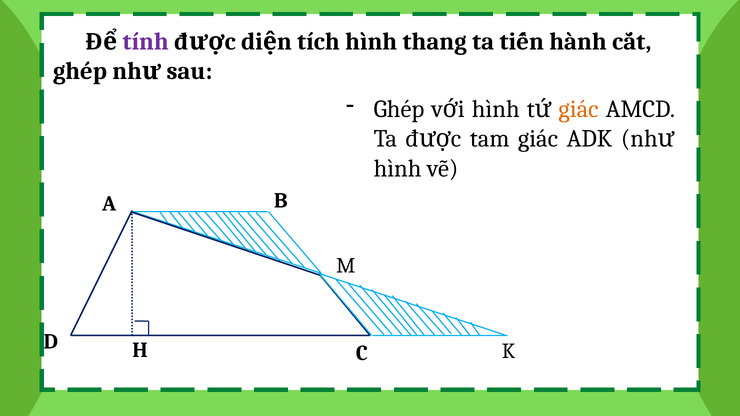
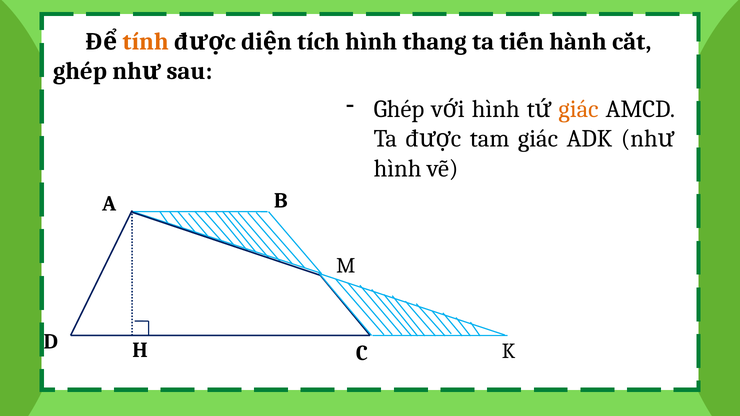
tính colour: purple -> orange
